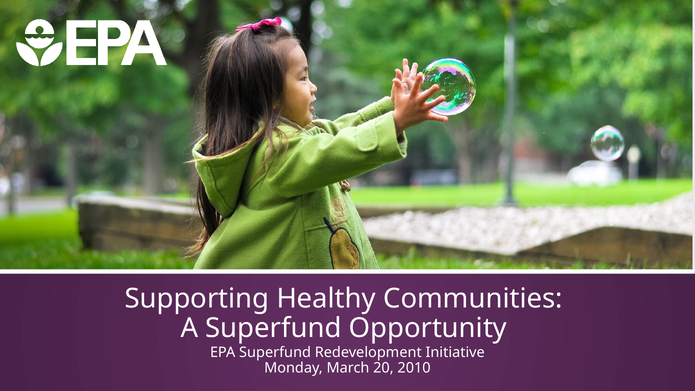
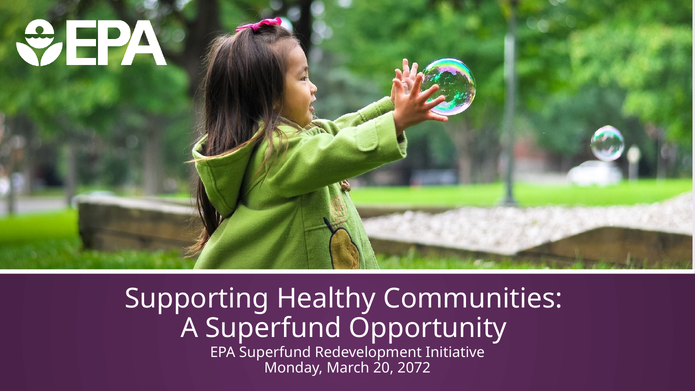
2010: 2010 -> 2072
